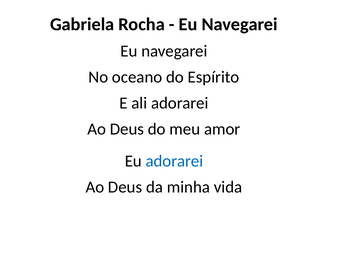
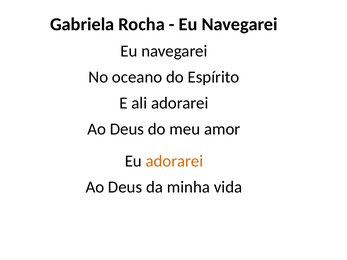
adorarei at (174, 161) colour: blue -> orange
